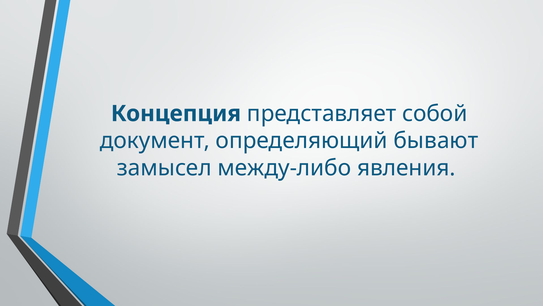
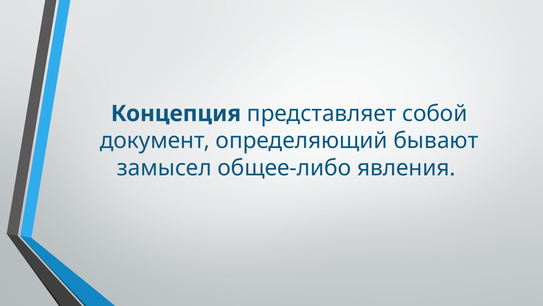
между-либо: между-либо -> общее-либо
